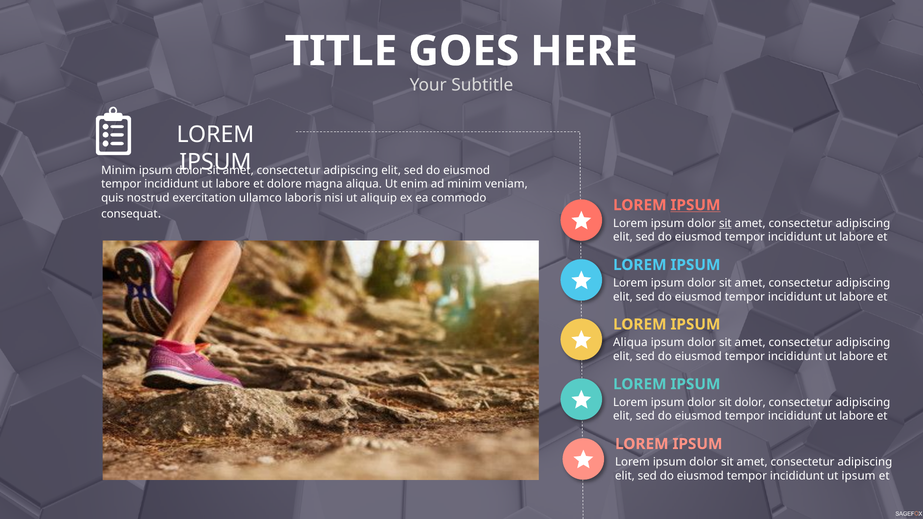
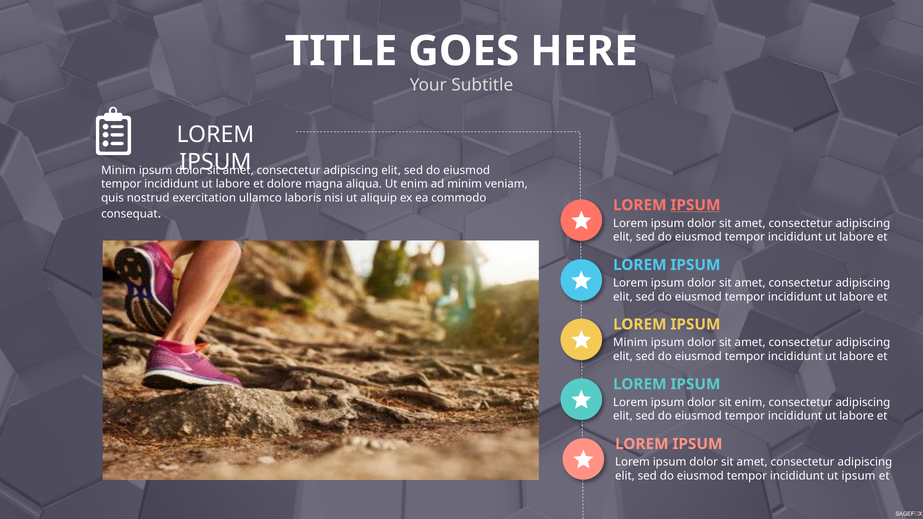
sit at (725, 223) underline: present -> none
Aliqua at (630, 343): Aliqua -> Minim
sit dolor: dolor -> enim
